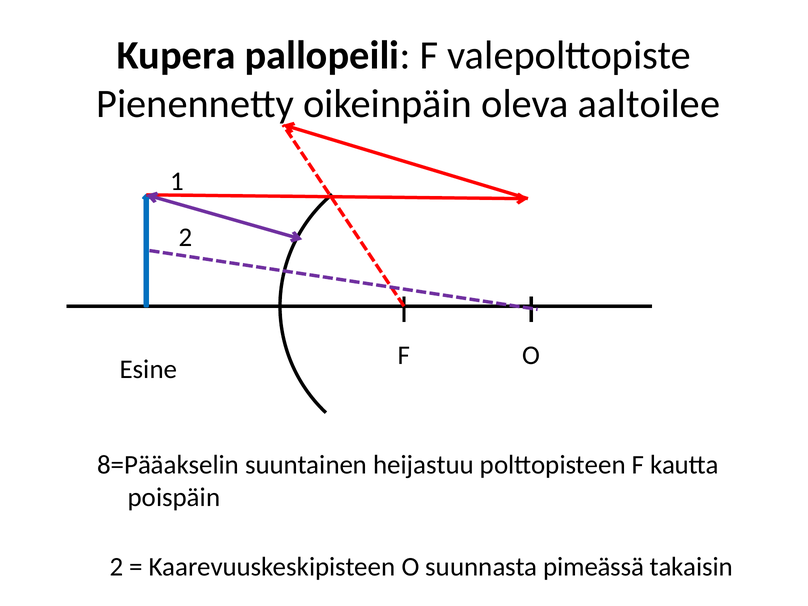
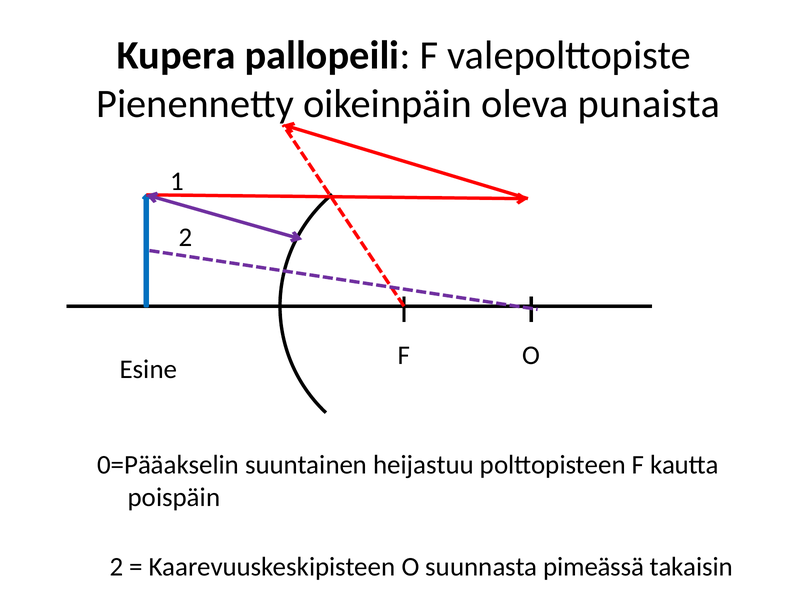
aaltoilee: aaltoilee -> punaista
8=Pääakselin: 8=Pääakselin -> 0=Pääakselin
